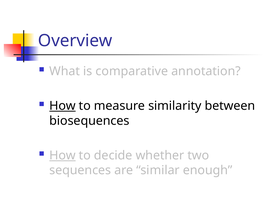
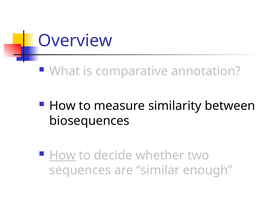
How at (62, 106) underline: present -> none
